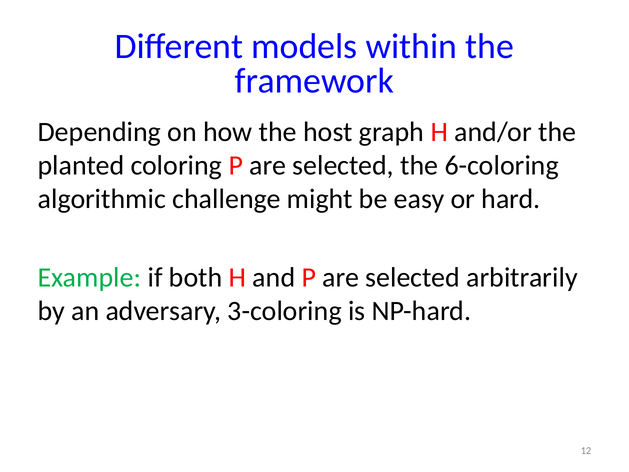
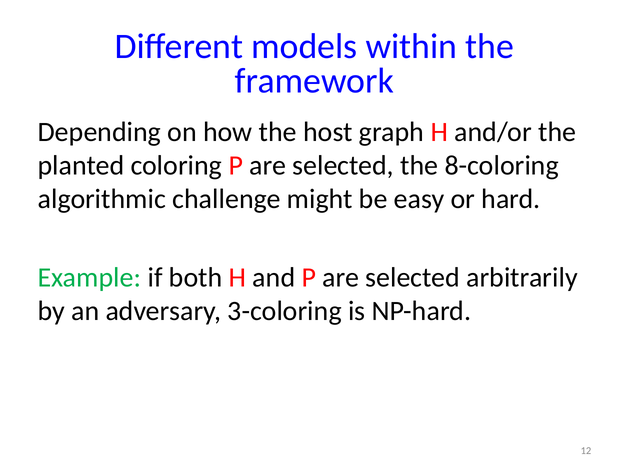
6-coloring: 6-coloring -> 8-coloring
